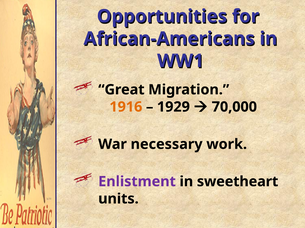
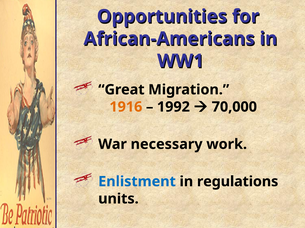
1929: 1929 -> 1992
Enlistment colour: purple -> blue
sweetheart: sweetheart -> regulations
